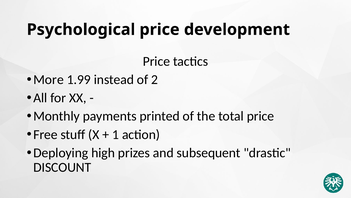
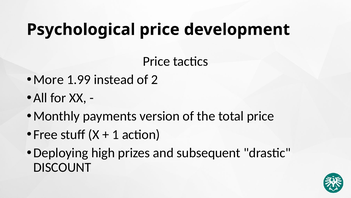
printed: printed -> version
